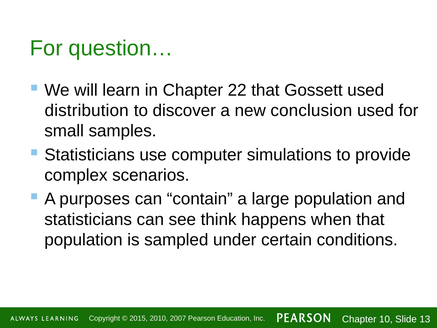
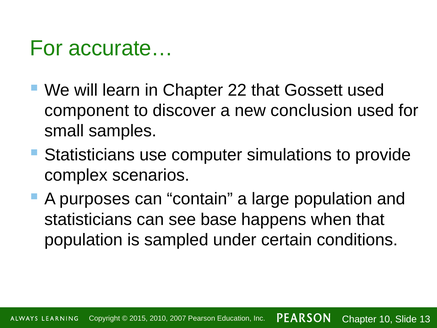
question…: question… -> accurate…
distribution: distribution -> component
think: think -> base
